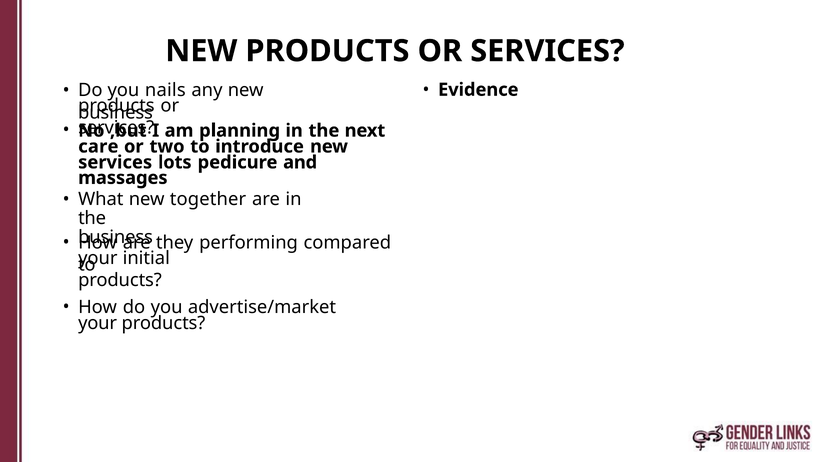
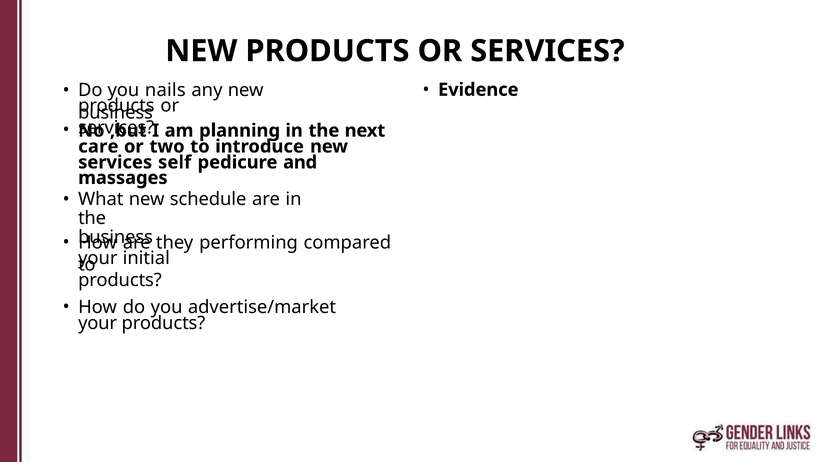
lots: lots -> self
together: together -> schedule
